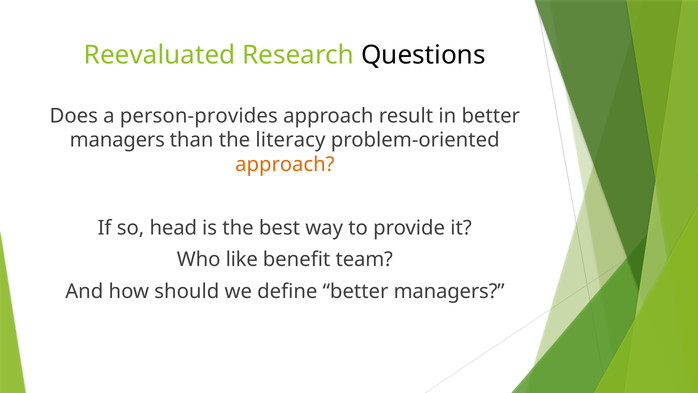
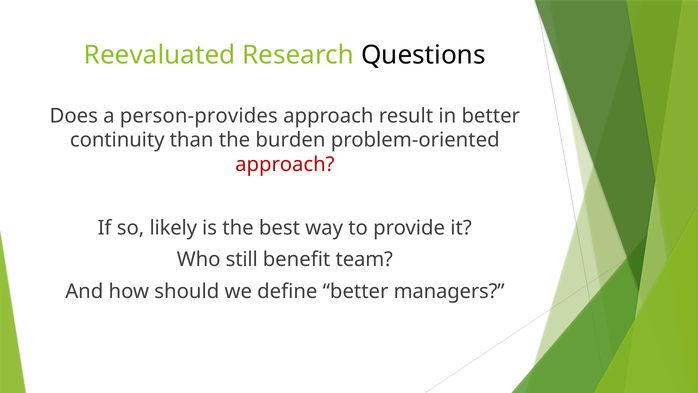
managers at (117, 140): managers -> continuity
literacy: literacy -> burden
approach at (285, 165) colour: orange -> red
head: head -> likely
like: like -> still
